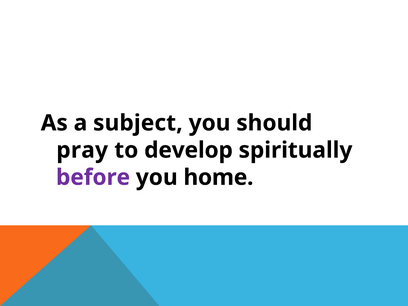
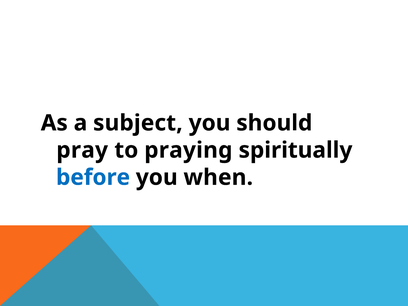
develop: develop -> praying
before colour: purple -> blue
home: home -> when
